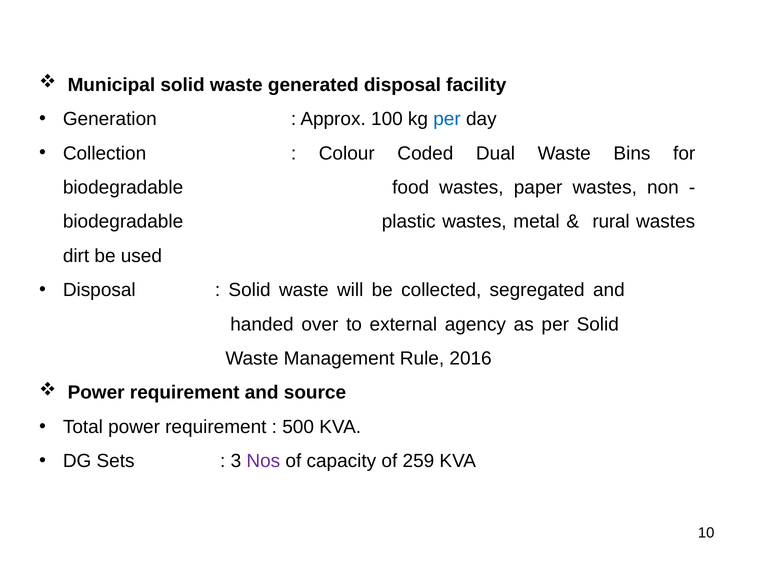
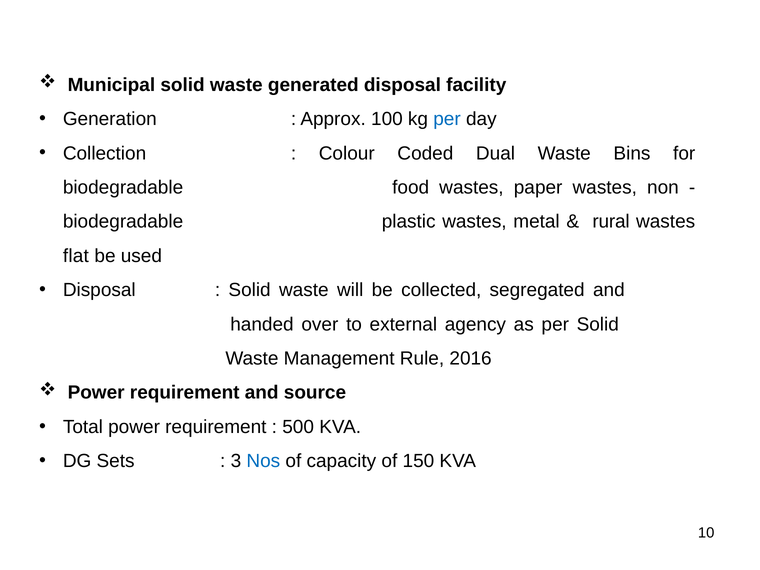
dirt: dirt -> flat
Nos colour: purple -> blue
259: 259 -> 150
